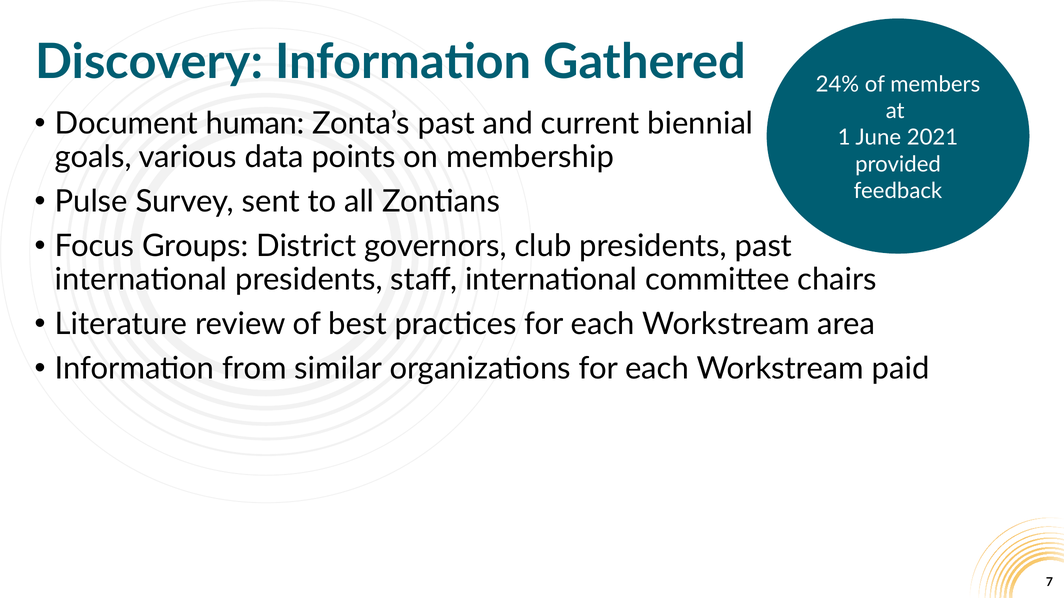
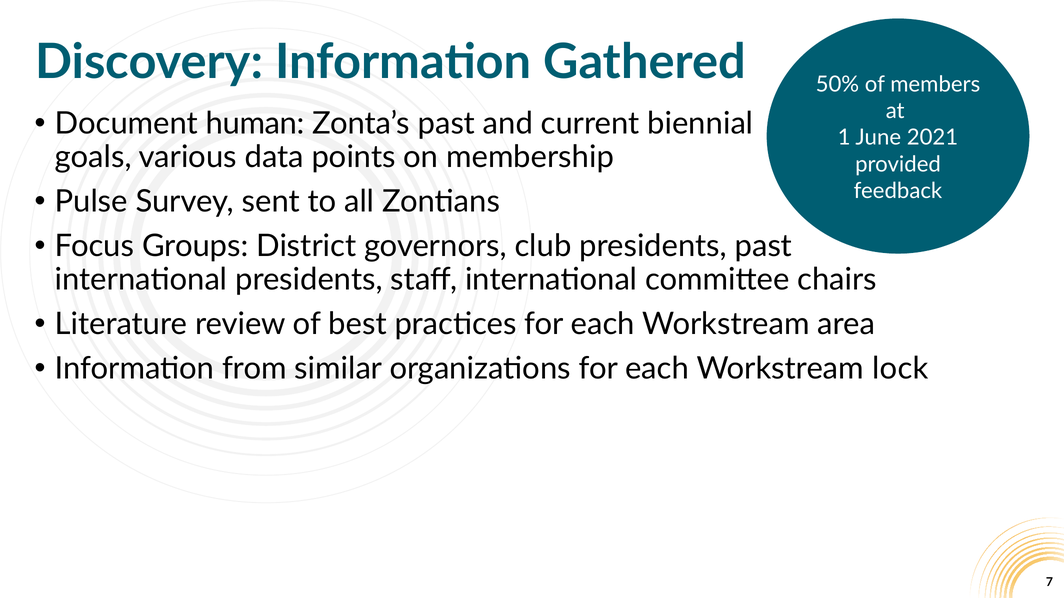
24%: 24% -> 50%
paid: paid -> lock
